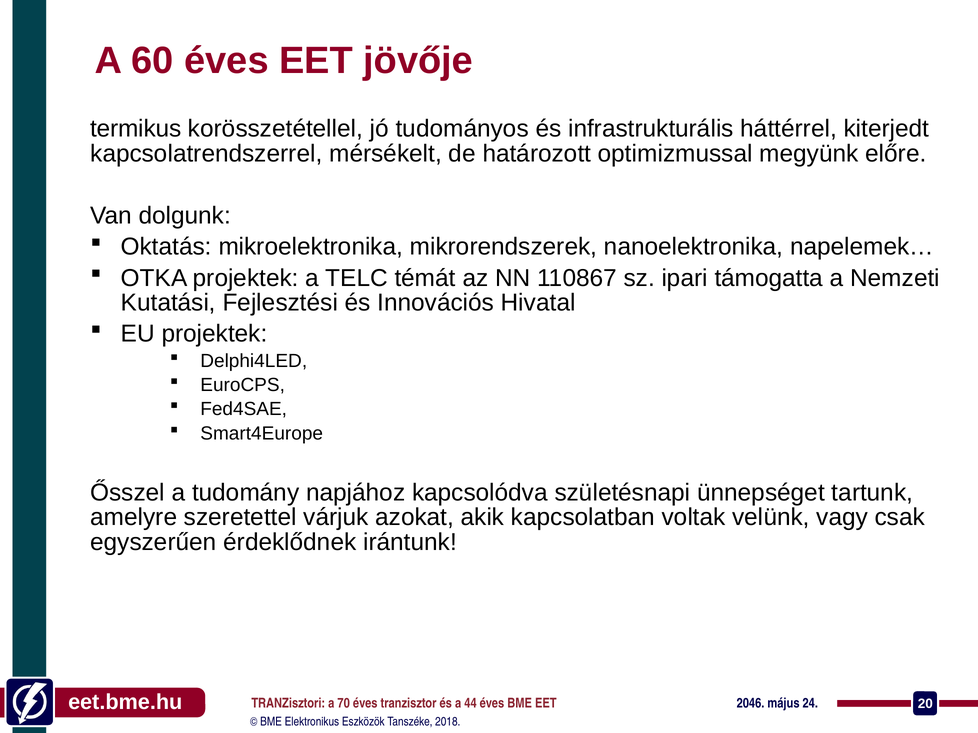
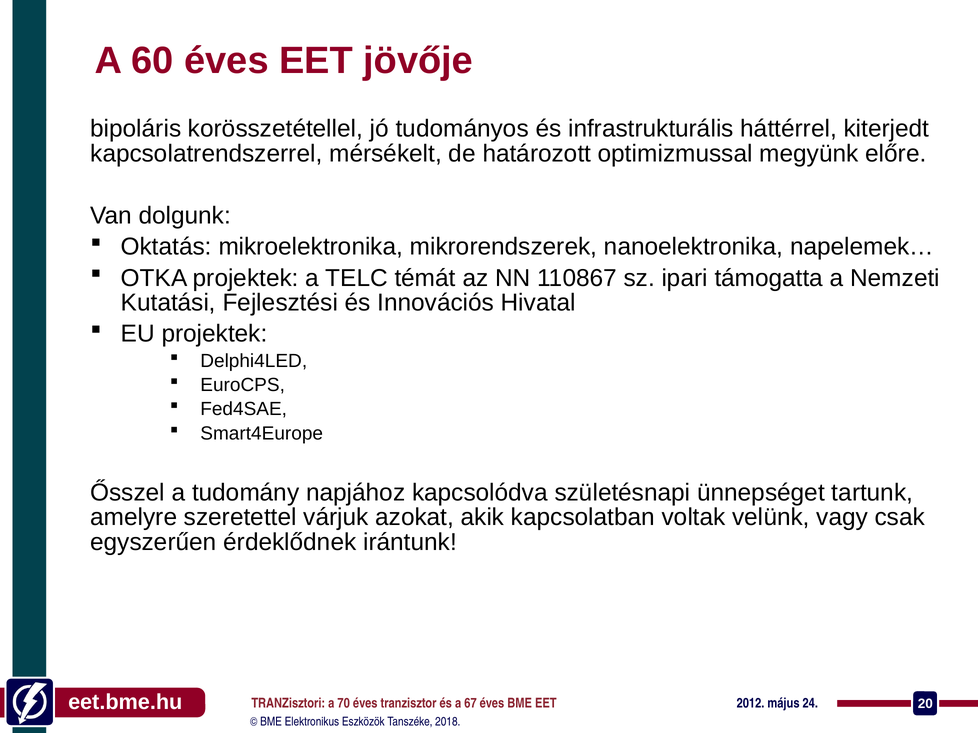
termikus: termikus -> bipoláris
44: 44 -> 67
2046: 2046 -> 2012
